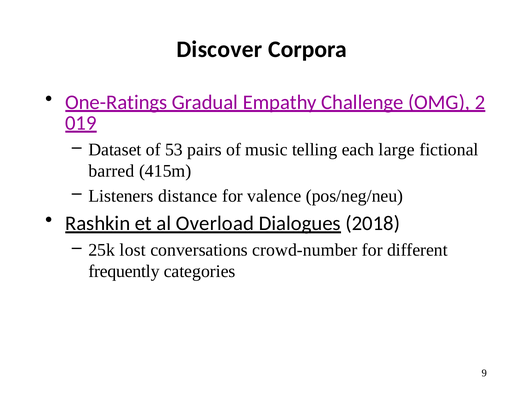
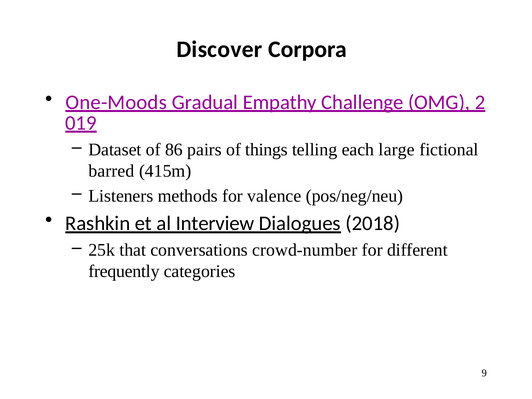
One-Ratings: One-Ratings -> One-Moods
53: 53 -> 86
music: music -> things
distance: distance -> methods
Overload: Overload -> Interview
lost: lost -> that
